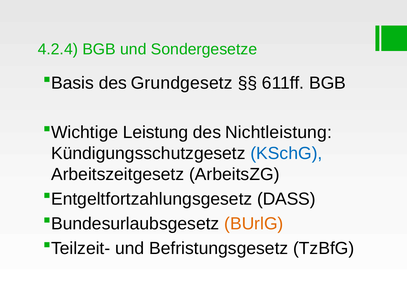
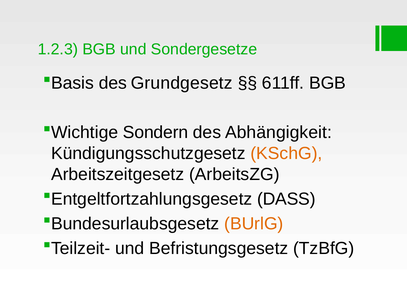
4.2.4: 4.2.4 -> 1.2.3
Leistung: Leistung -> Sondern
Nichtleistung: Nichtleistung -> Abhängigkeit
KSchG colour: blue -> orange
